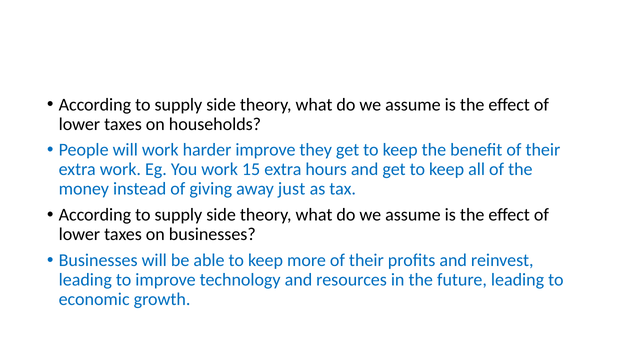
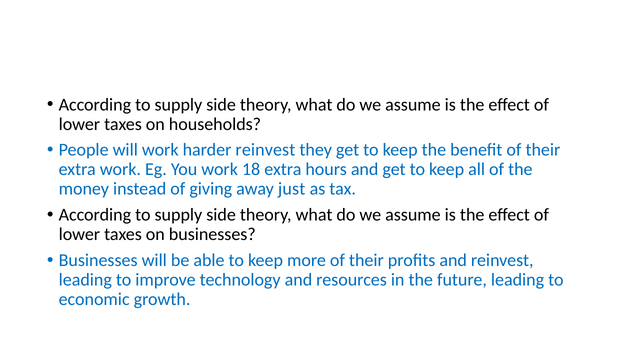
harder improve: improve -> reinvest
15: 15 -> 18
